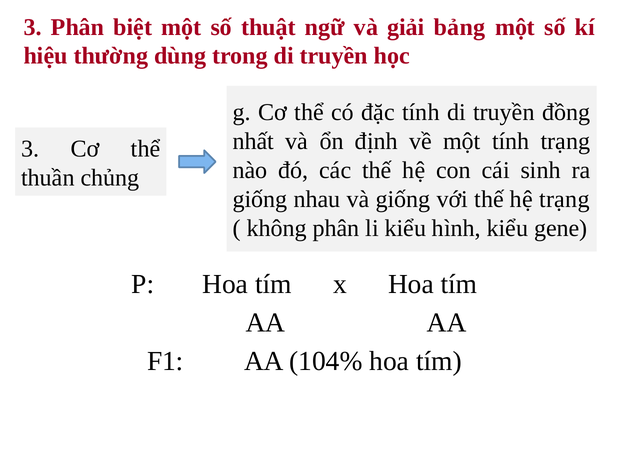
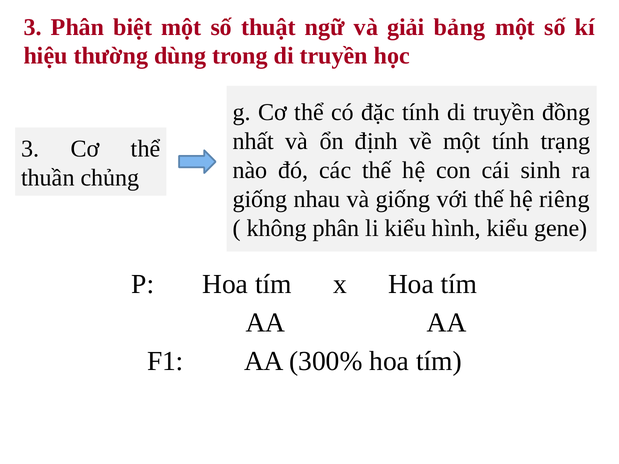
hệ trạng: trạng -> riêng
104%: 104% -> 300%
